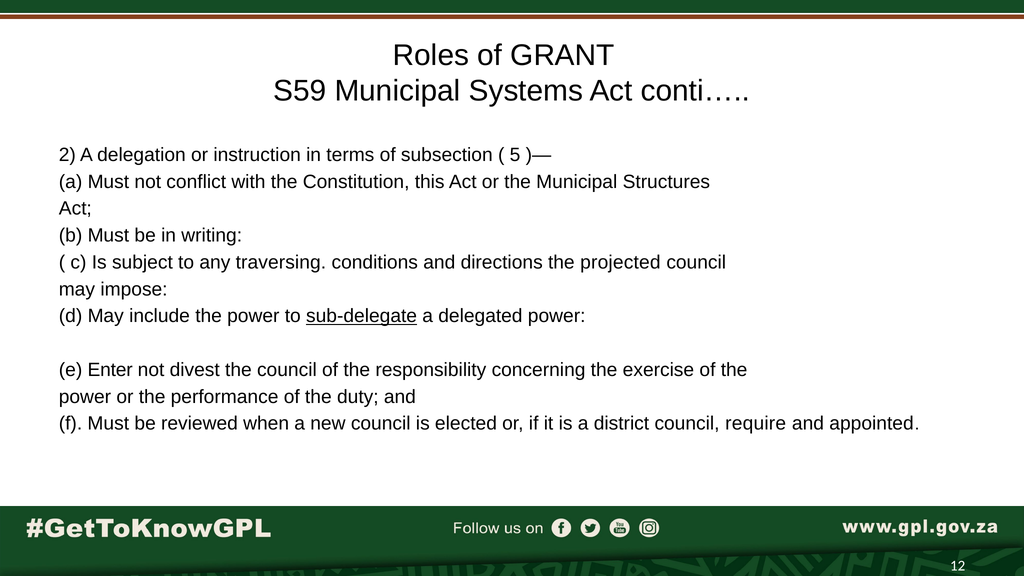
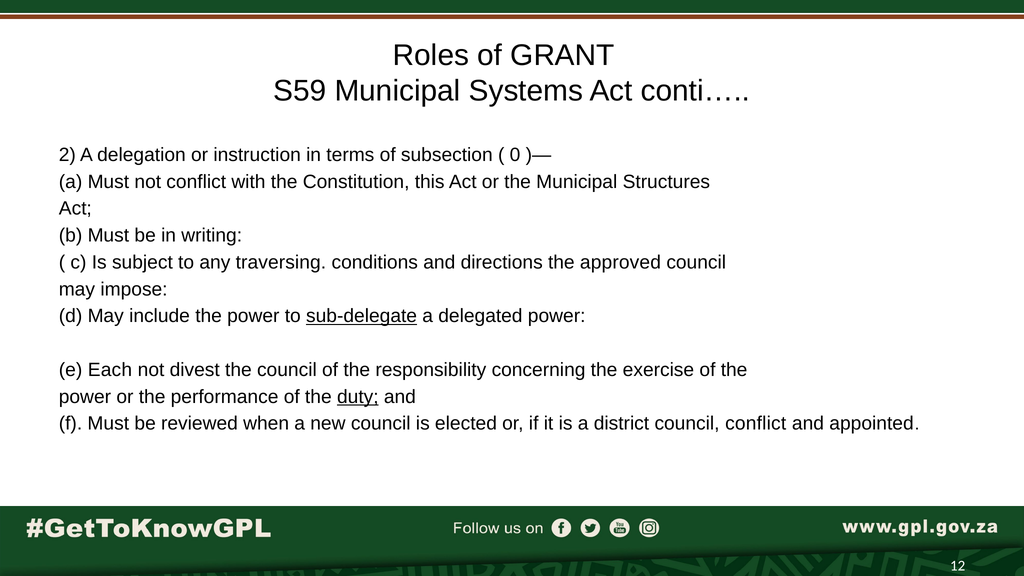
5: 5 -> 0
projected: projected -> approved
Enter: Enter -> Each
duty underline: none -> present
council require: require -> conflict
